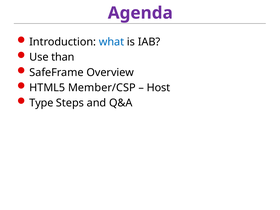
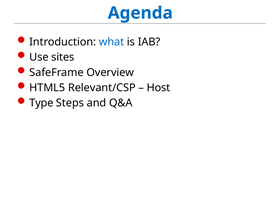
Agenda colour: purple -> blue
than: than -> sites
Member/CSP: Member/CSP -> Relevant/CSP
